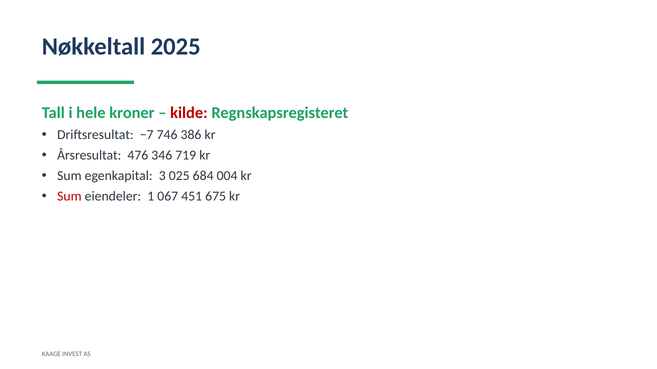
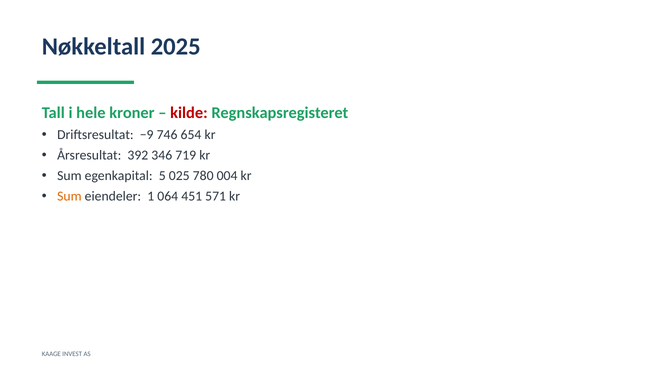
−7: −7 -> −9
386: 386 -> 654
476: 476 -> 392
3: 3 -> 5
684: 684 -> 780
Sum at (69, 197) colour: red -> orange
067: 067 -> 064
675: 675 -> 571
